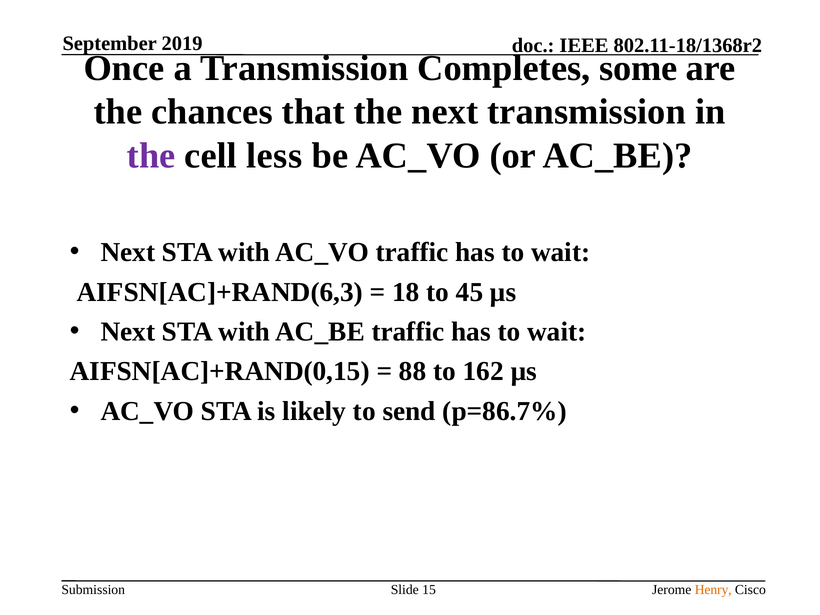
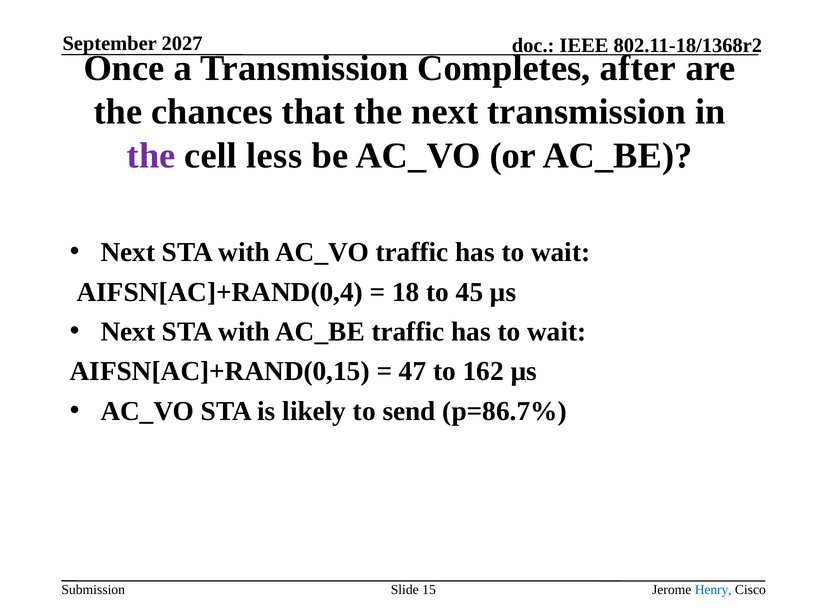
2019: 2019 -> 2027
some: some -> after
AIFSN[AC]+RAND(6,3: AIFSN[AC]+RAND(6,3 -> AIFSN[AC]+RAND(0,4
88: 88 -> 47
Henry colour: orange -> blue
